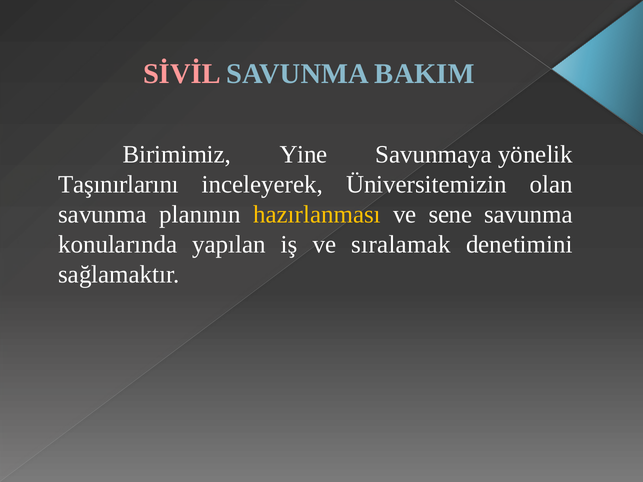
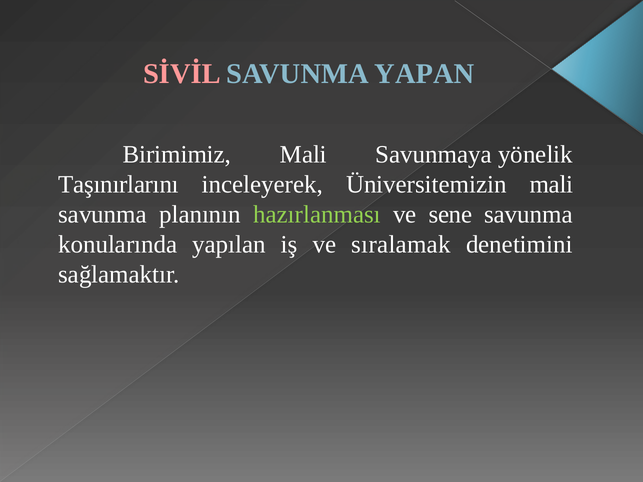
BAKIM: BAKIM -> YAPAN
Birimimiz Yine: Yine -> Mali
Üniversitemizin olan: olan -> mali
hazırlanması colour: yellow -> light green
